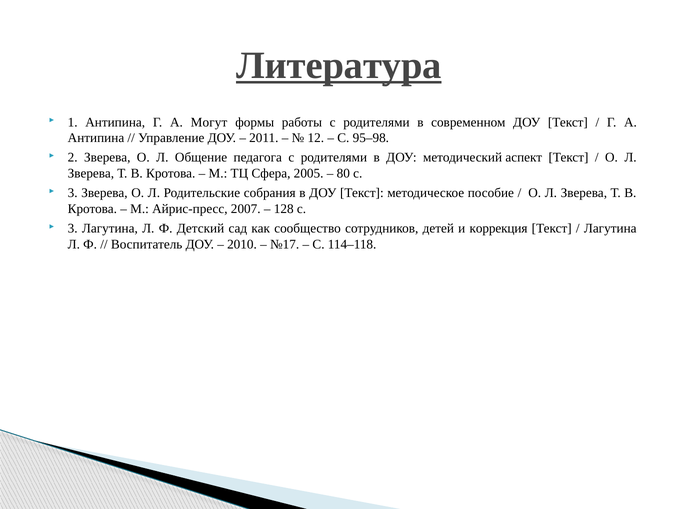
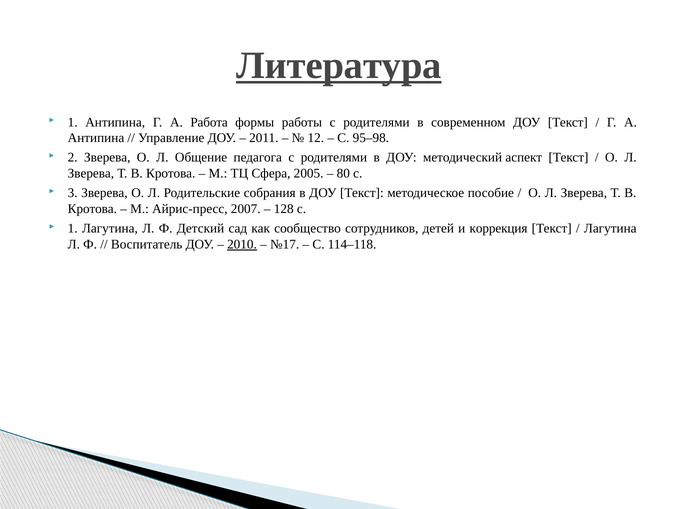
Могут: Могут -> Работа
3 at (73, 228): 3 -> 1
2010 underline: none -> present
